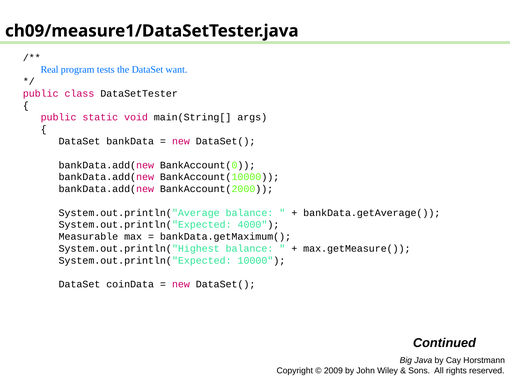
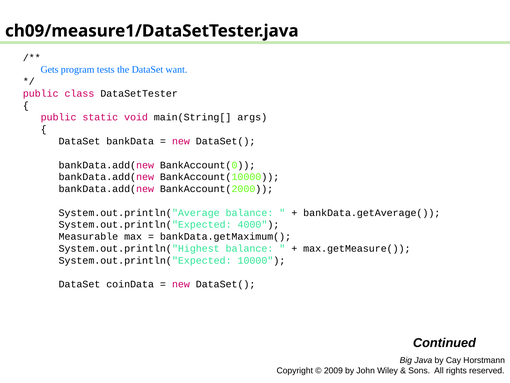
Real: Real -> Gets
